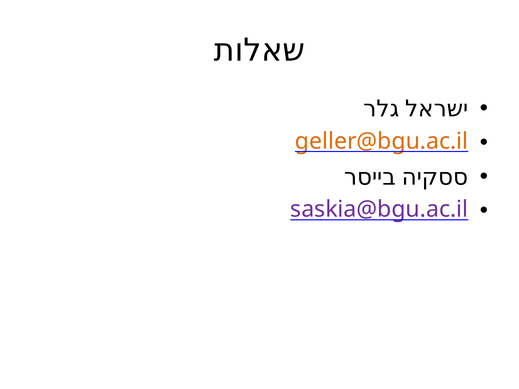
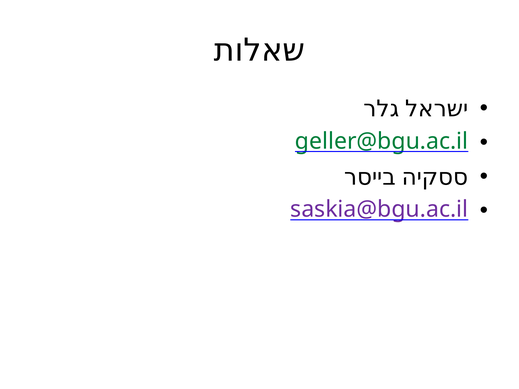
geller@bgu.ac.il colour: orange -> green
